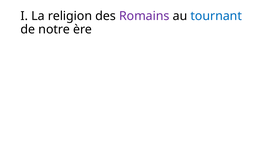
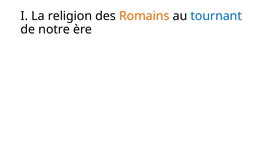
Romains colour: purple -> orange
